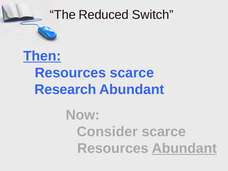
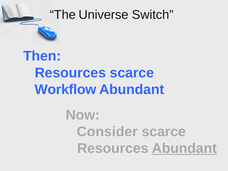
Reduced: Reduced -> Universe
Then underline: present -> none
Research: Research -> Workflow
